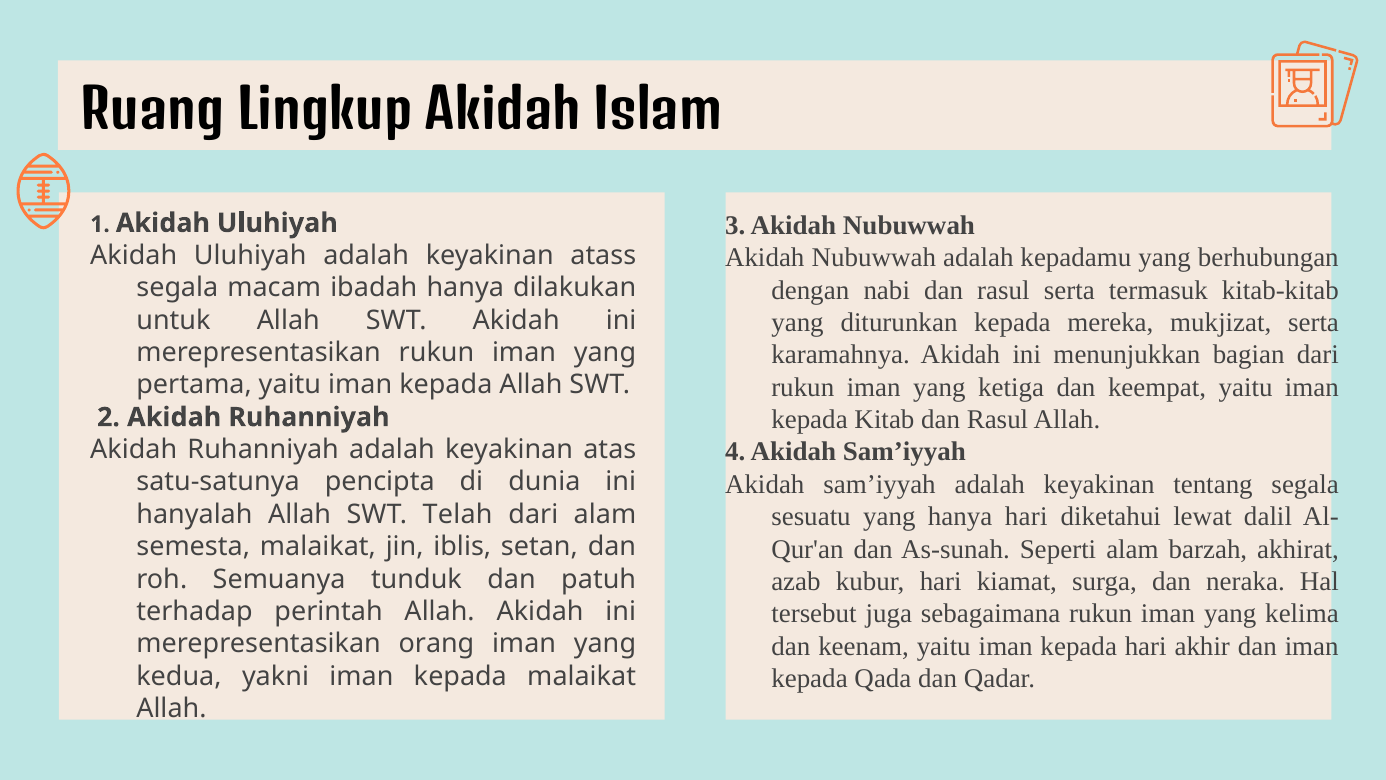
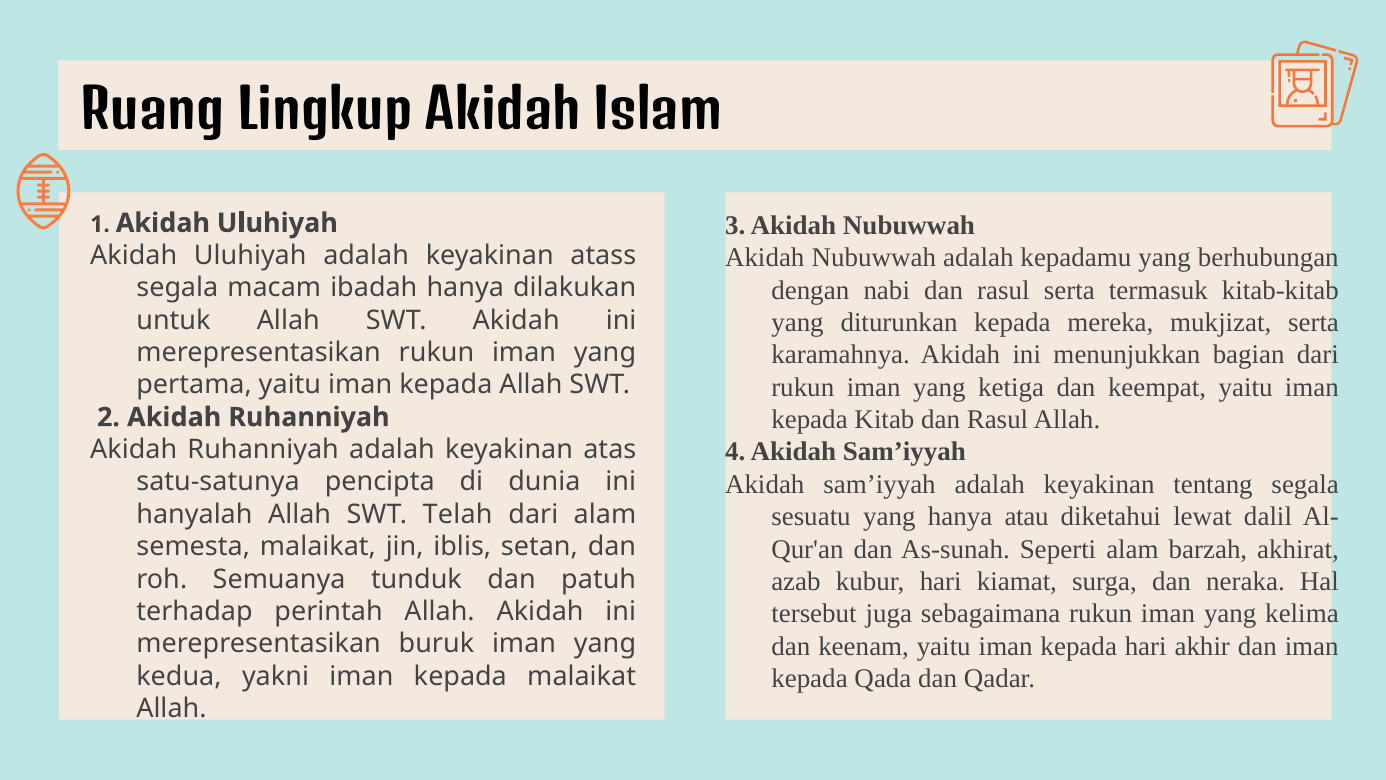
hanya hari: hari -> atau
orang: orang -> buruk
